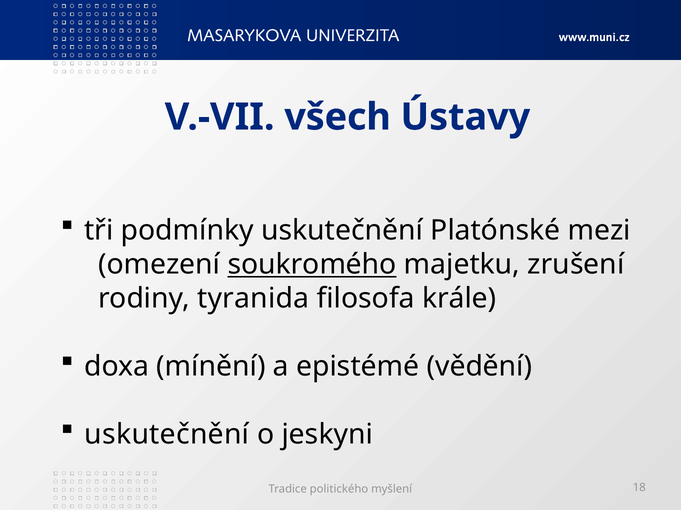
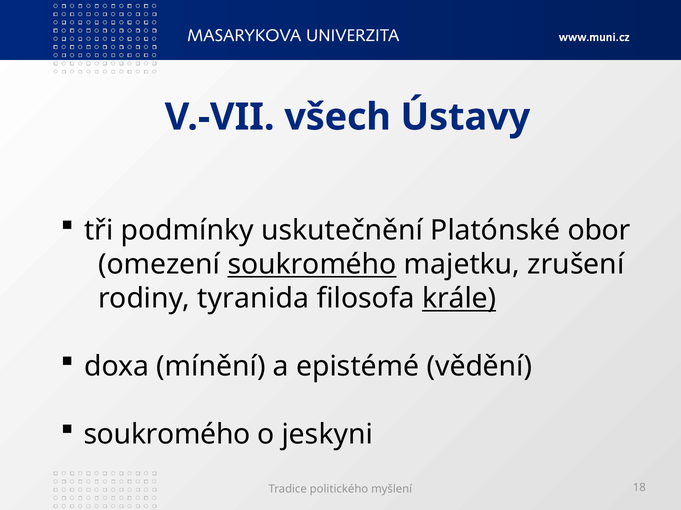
mezi: mezi -> obor
krále underline: none -> present
uskutečnění at (167, 435): uskutečnění -> soukromého
